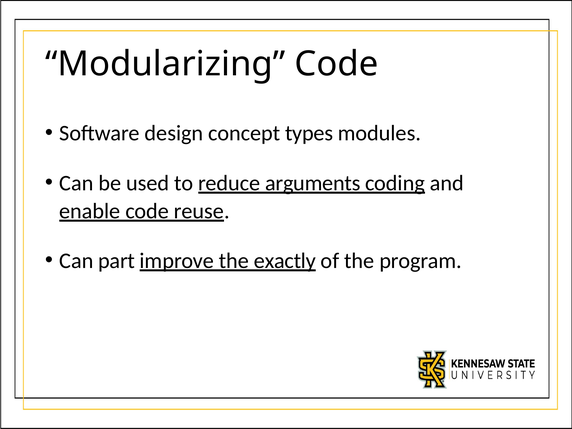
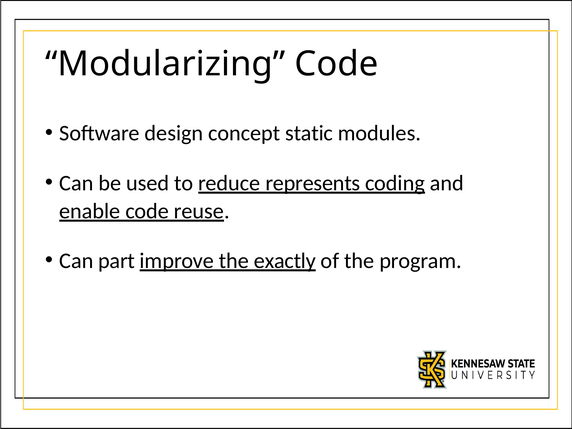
types: types -> static
arguments: arguments -> represents
